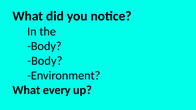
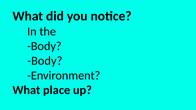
every: every -> place
